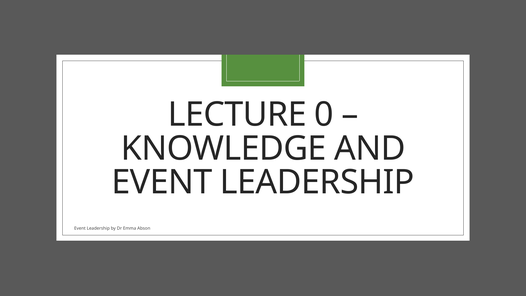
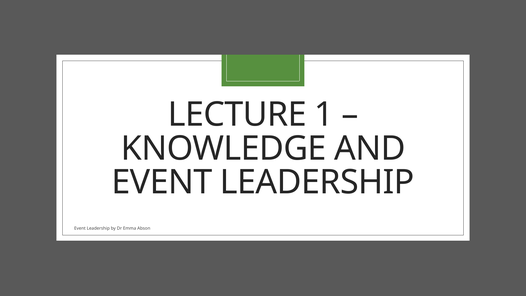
0: 0 -> 1
